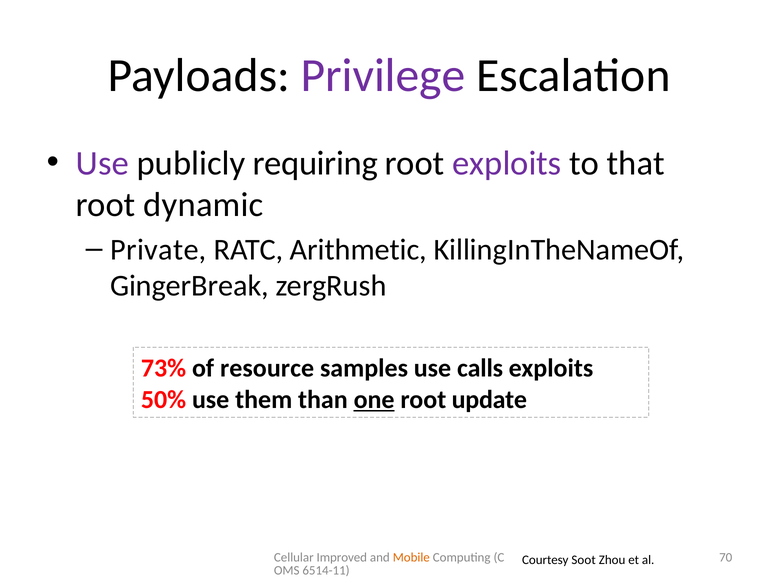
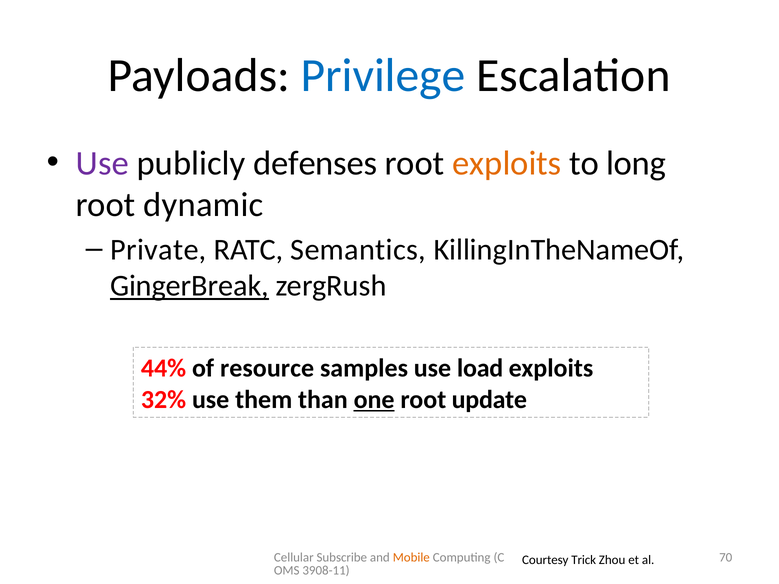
Privilege colour: purple -> blue
requiring: requiring -> defenses
exploits at (507, 163) colour: purple -> orange
that: that -> long
Arithmetic: Arithmetic -> Semantics
GingerBreak underline: none -> present
73%: 73% -> 44%
calls: calls -> load
50%: 50% -> 32%
Improved: Improved -> Subscribe
Soot: Soot -> Trick
6514-11: 6514-11 -> 3908-11
